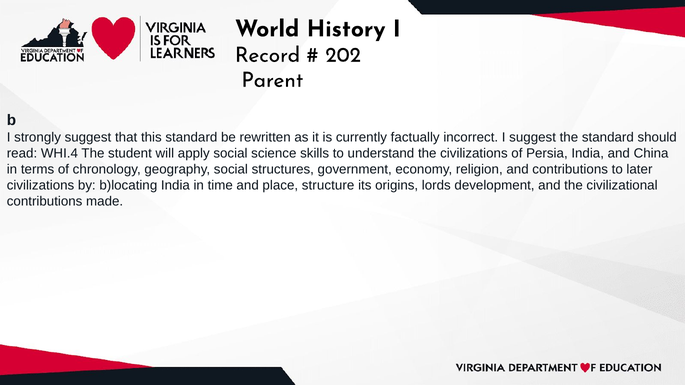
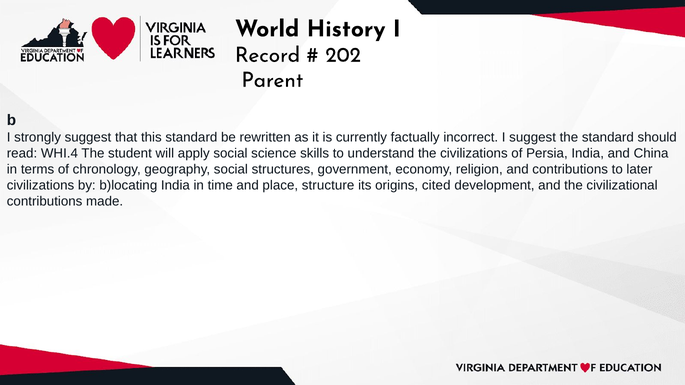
lords: lords -> cited
